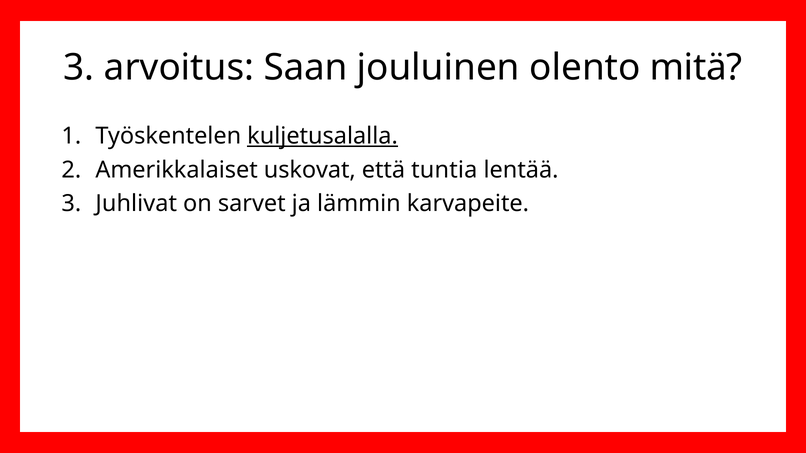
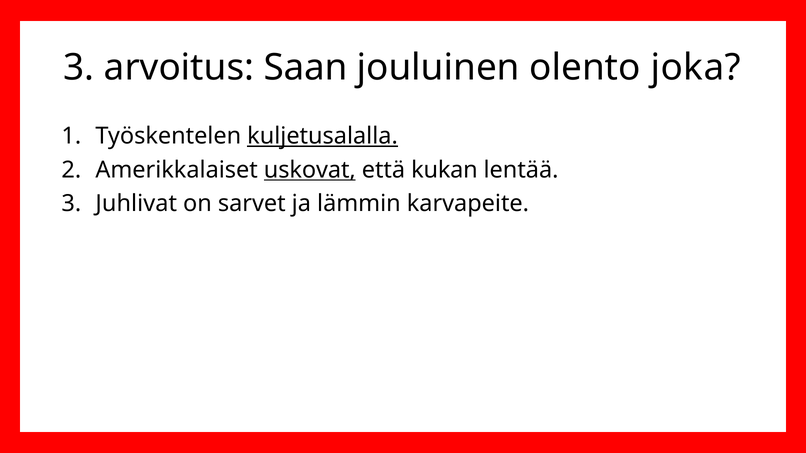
mitä: mitä -> joka
uskovat underline: none -> present
tuntia: tuntia -> kukan
